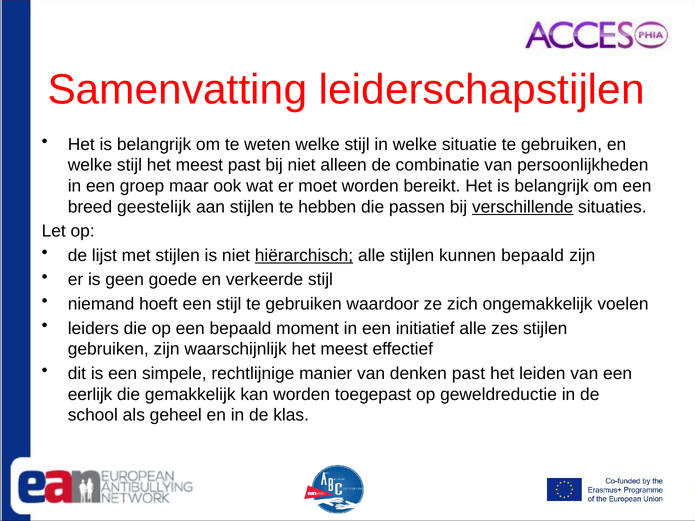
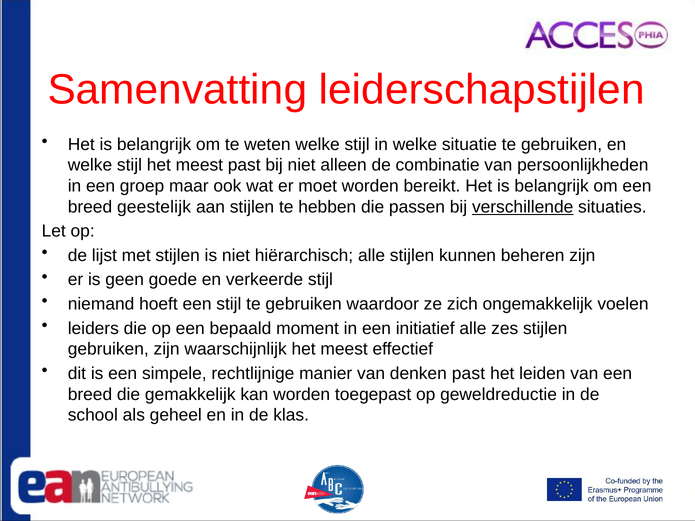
hiërarchisch underline: present -> none
kunnen bepaald: bepaald -> beheren
eerlijk at (90, 395): eerlijk -> breed
